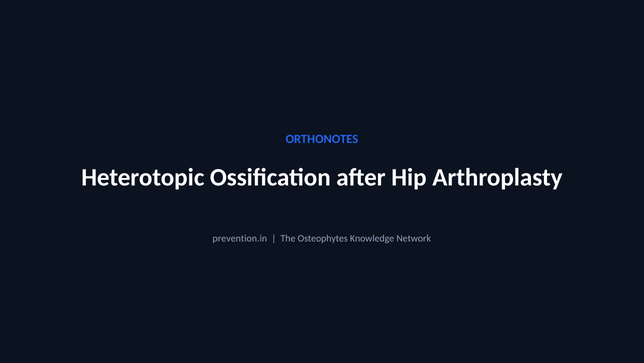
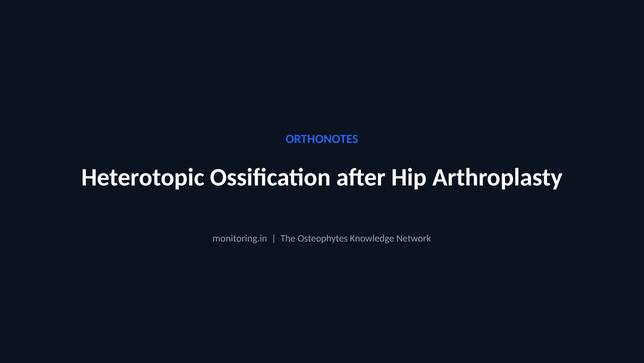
prevention.in: prevention.in -> monitoring.in
